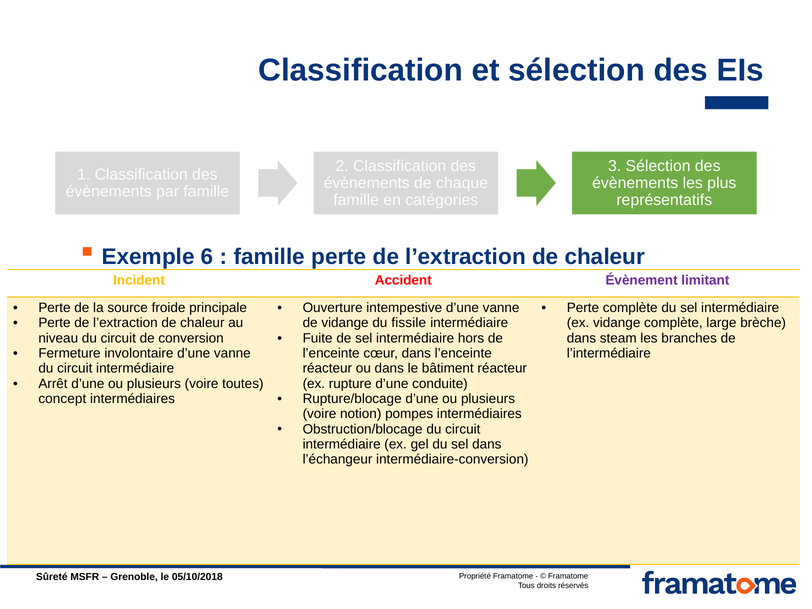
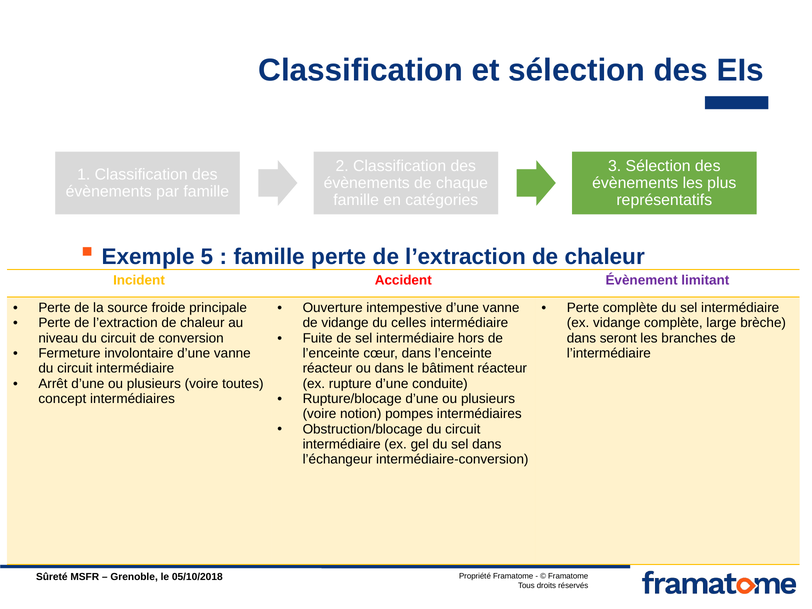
6: 6 -> 5
fissile: fissile -> celles
steam: steam -> seront
